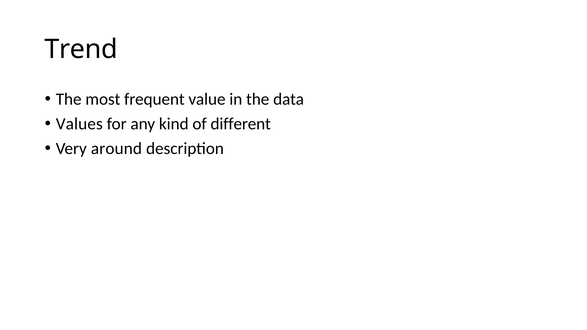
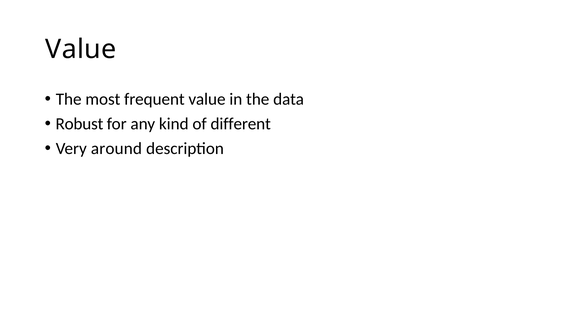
Trend at (81, 49): Trend -> Value
Values: Values -> Robust
